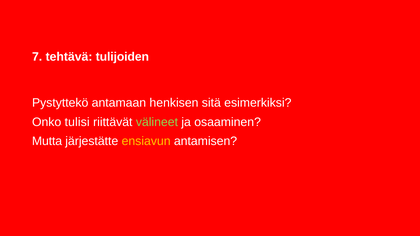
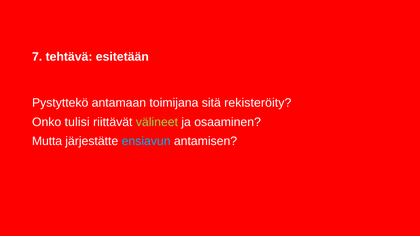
tulijoiden: tulijoiden -> esitetään
henkisen: henkisen -> toimijana
esimerkiksi: esimerkiksi -> rekisteröity
ensiavun colour: yellow -> light blue
